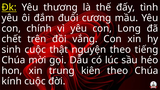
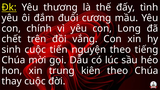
thật: thật -> tiến
kính: kính -> thay
